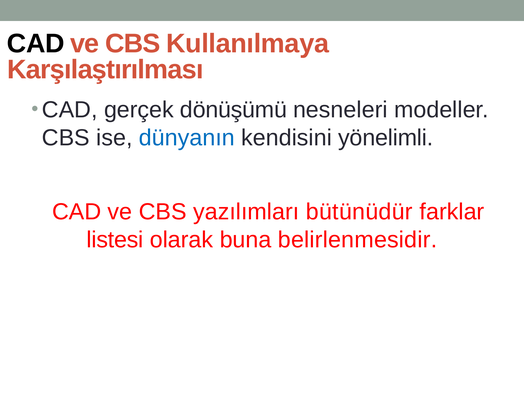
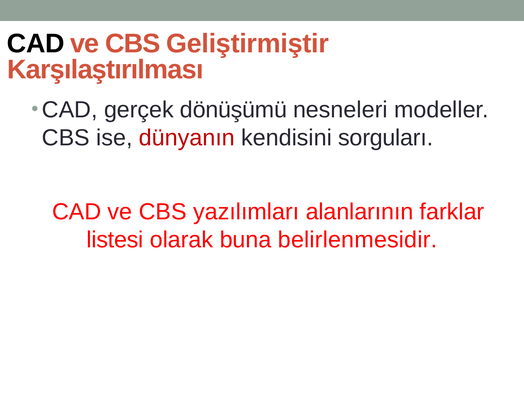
Kullanılmaya: Kullanılmaya -> Geliştirmiştir
dünyanın colour: blue -> red
yönelimli: yönelimli -> sorguları
bütünüdür: bütünüdür -> alanlarının
